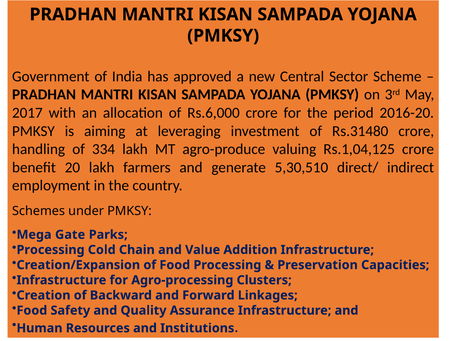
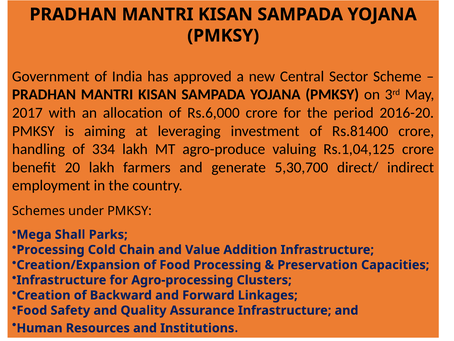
Rs.31480: Rs.31480 -> Rs.81400
5,30,510: 5,30,510 -> 5,30,700
Gate: Gate -> Shall
